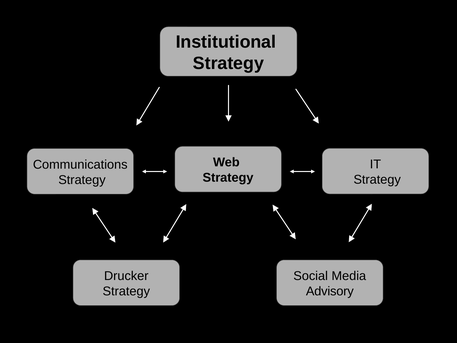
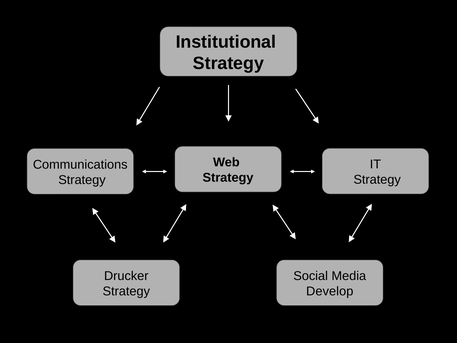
Advisory: Advisory -> Develop
